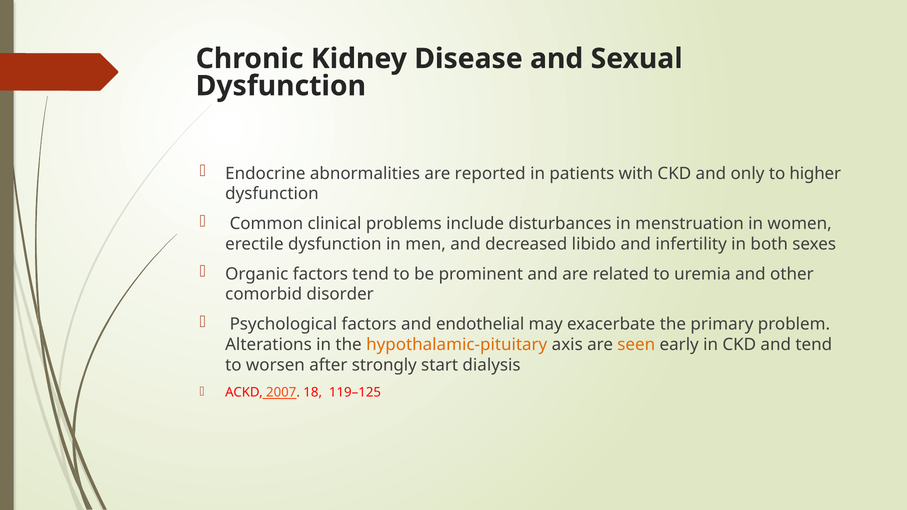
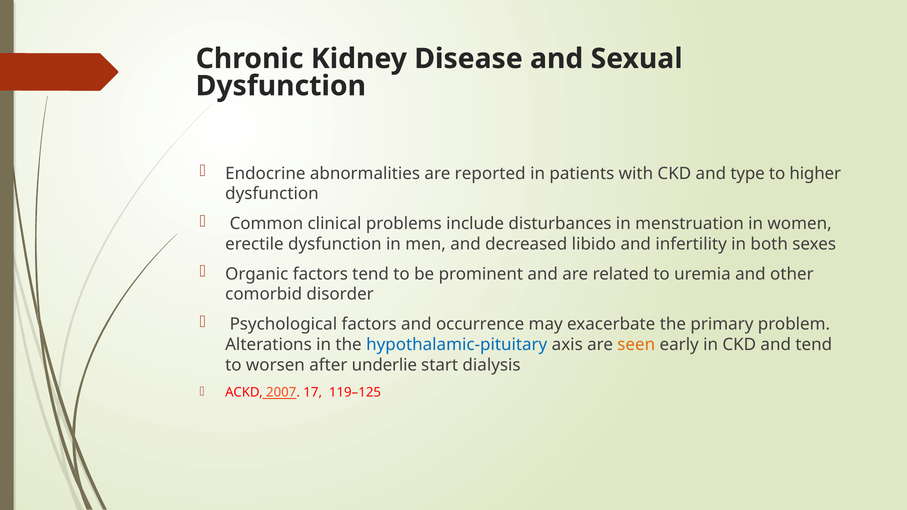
only: only -> type
endothelial: endothelial -> occurrence
hypothalamic-pituitary colour: orange -> blue
strongly: strongly -> underlie
18: 18 -> 17
